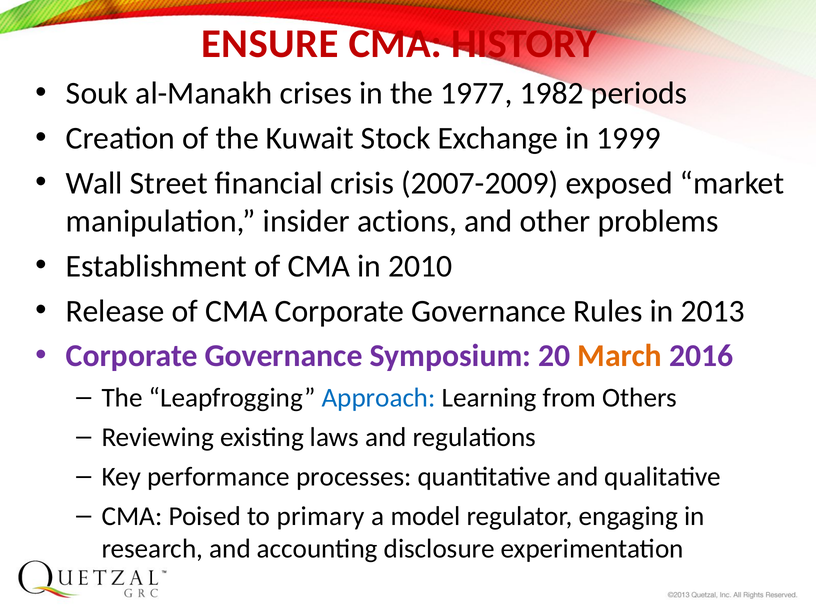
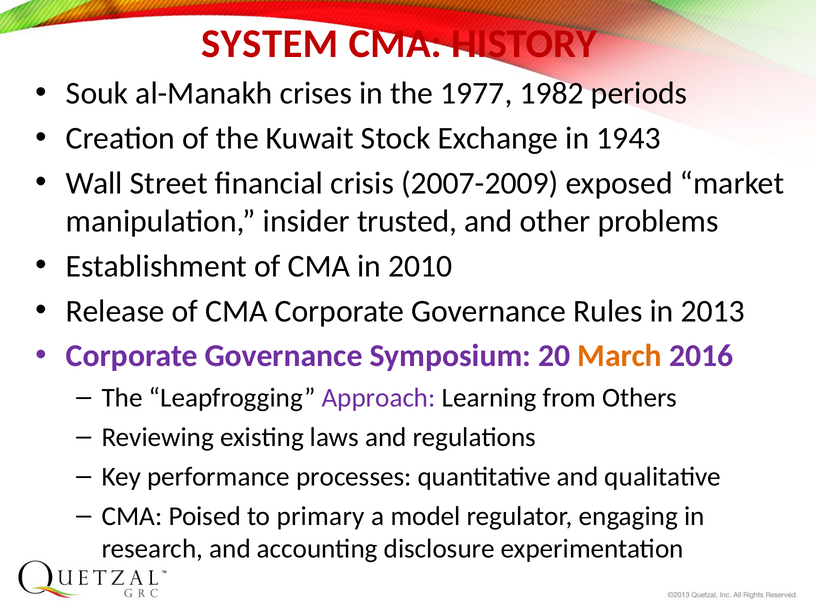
ENSURE: ENSURE -> SYSTEM
1999: 1999 -> 1943
actions: actions -> trusted
Approach colour: blue -> purple
